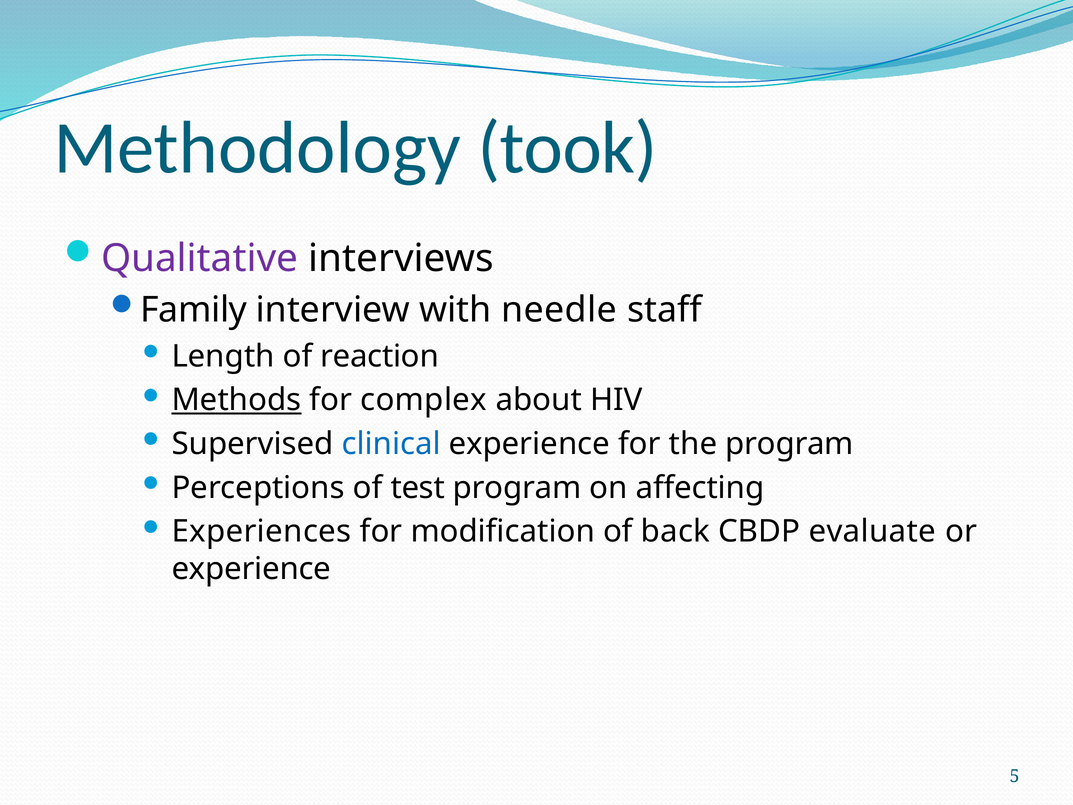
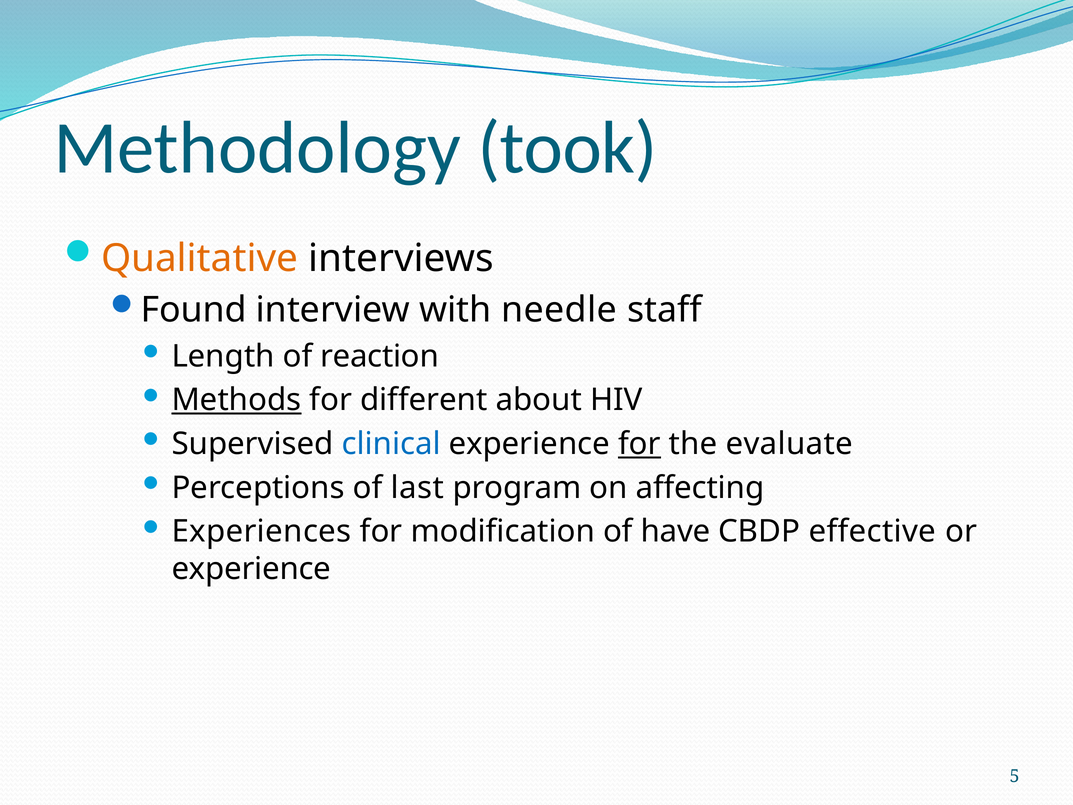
Qualitative colour: purple -> orange
Family: Family -> Found
complex: complex -> different
for at (639, 444) underline: none -> present
the program: program -> evaluate
test: test -> last
back: back -> have
evaluate: evaluate -> effective
